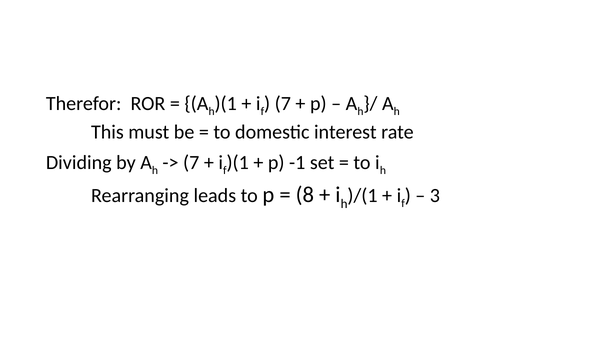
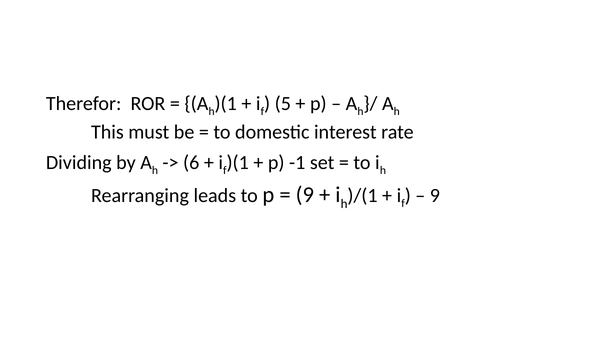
7 at (283, 103): 7 -> 5
7 at (191, 162): 7 -> 6
8 at (305, 195): 8 -> 9
3 at (435, 196): 3 -> 9
